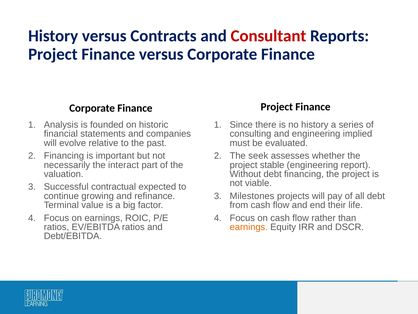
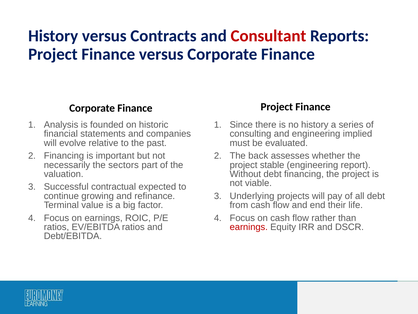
seek: seek -> back
interact: interact -> sectors
Milestones: Milestones -> Underlying
earnings at (249, 227) colour: orange -> red
